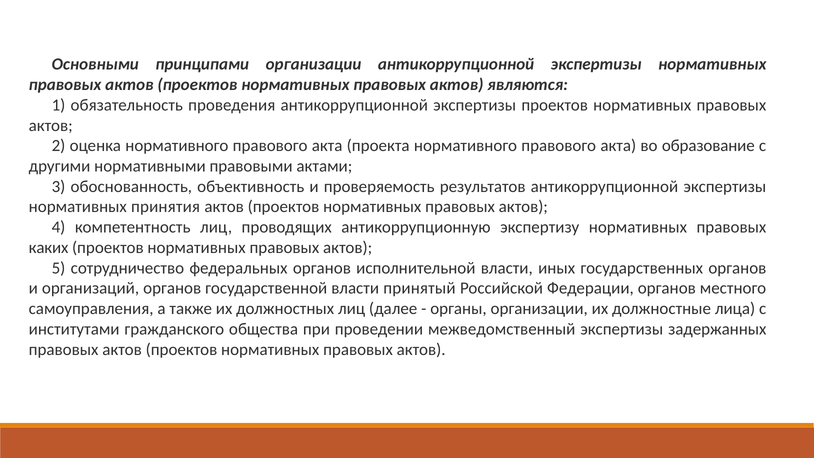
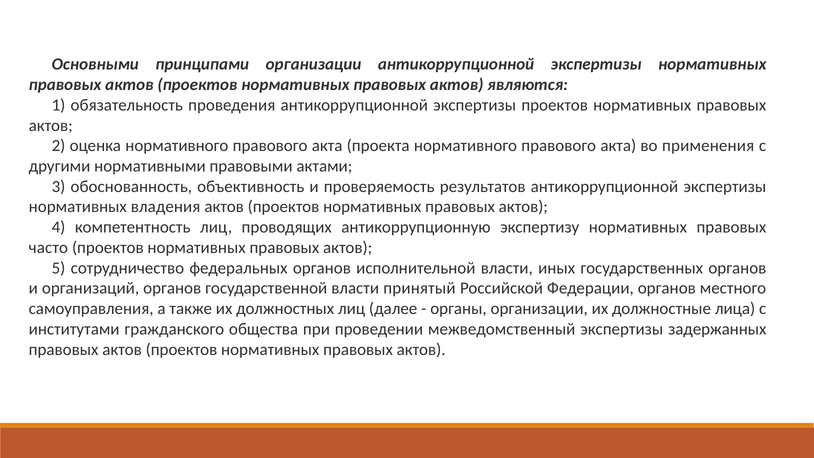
образование: образование -> применения
принятия: принятия -> владения
каких: каких -> часто
